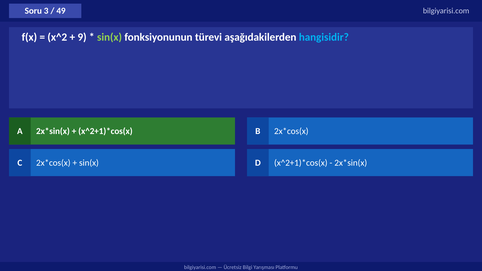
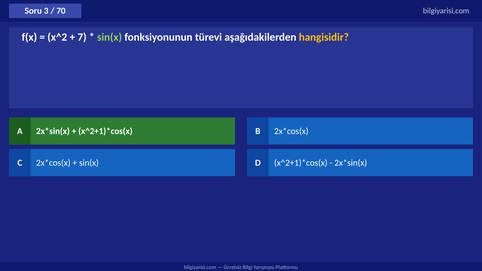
49: 49 -> 70
9: 9 -> 7
hangisidir colour: light blue -> yellow
